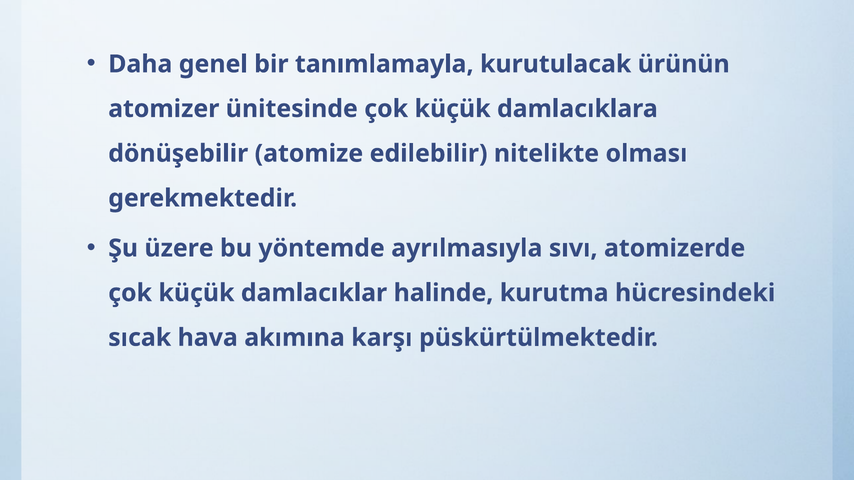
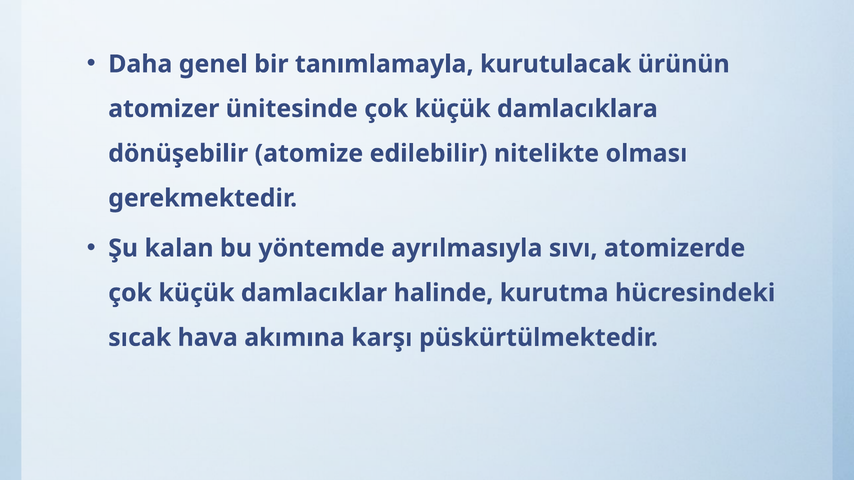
üzere: üzere -> kalan
